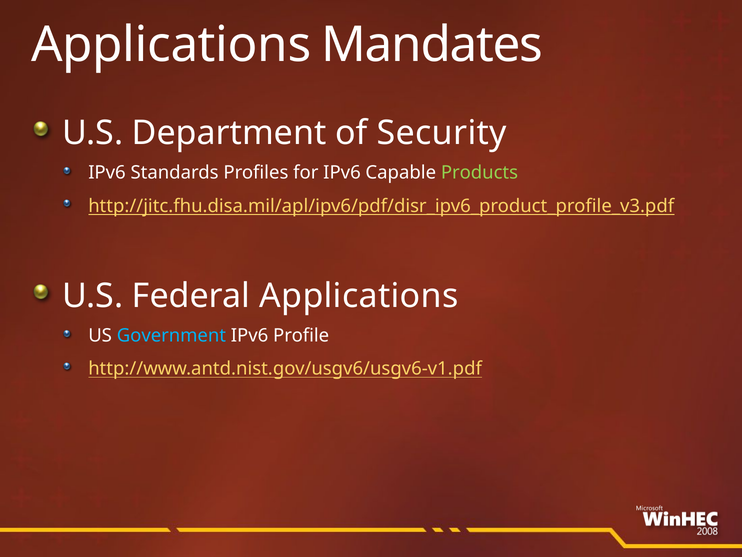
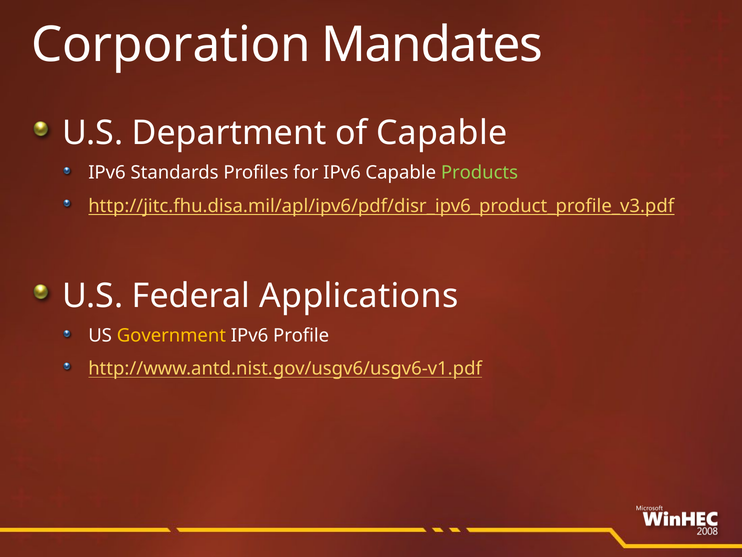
Applications at (171, 45): Applications -> Corporation
of Security: Security -> Capable
Government colour: light blue -> yellow
